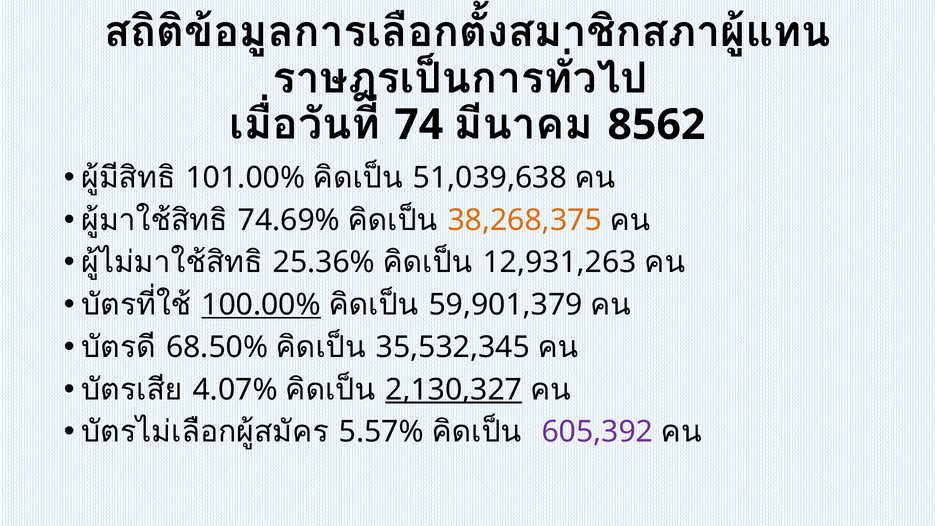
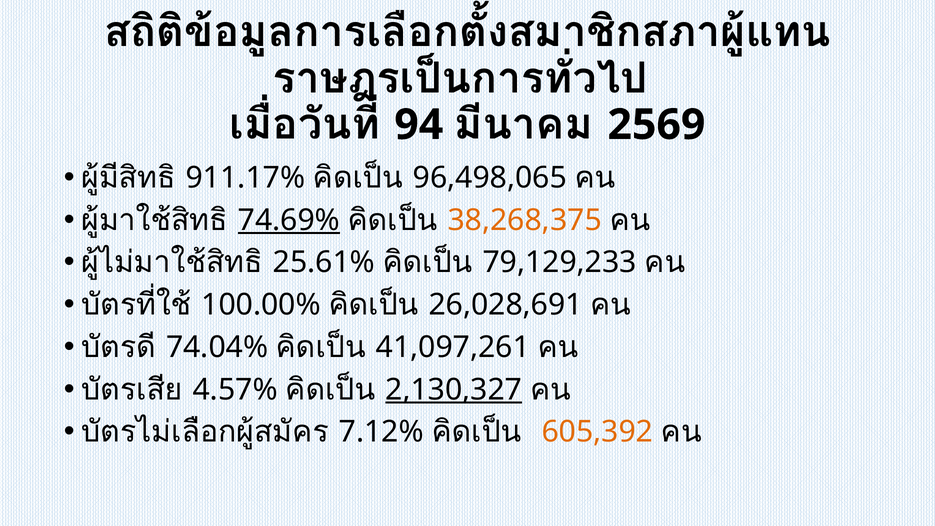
74: 74 -> 94
8562: 8562 -> 2569
101.00%: 101.00% -> 911.17%
51,039,638: 51,039,638 -> 96,498,065
74.69% underline: none -> present
25.36%: 25.36% -> 25.61%
12,931,263: 12,931,263 -> 79,129,233
100.00% underline: present -> none
59,901,379: 59,901,379 -> 26,028,691
68.50%: 68.50% -> 74.04%
35,532,345: 35,532,345 -> 41,097,261
4.07%: 4.07% -> 4.57%
5.57%: 5.57% -> 7.12%
605,392 colour: purple -> orange
